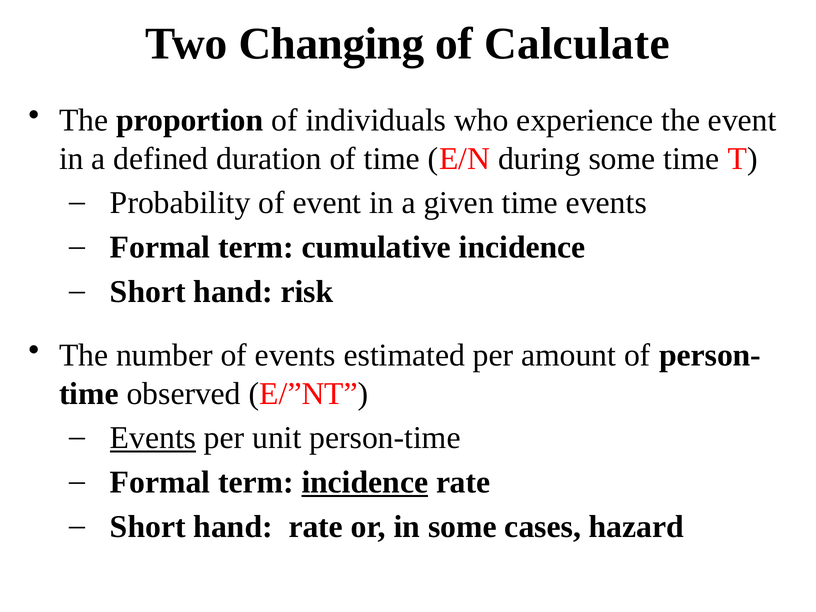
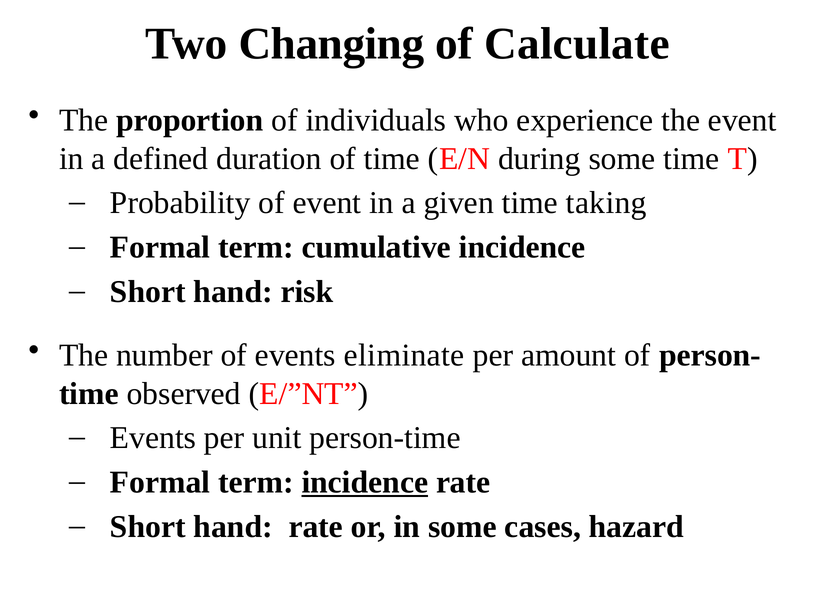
time events: events -> taking
estimated: estimated -> eliminate
Events at (153, 438) underline: present -> none
